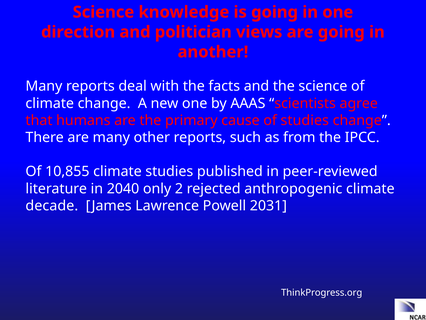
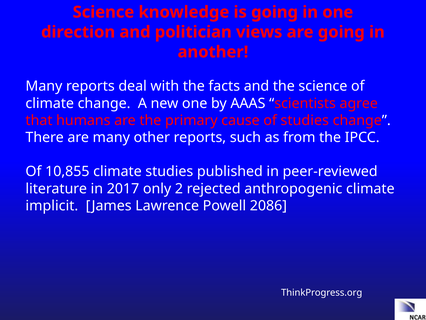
2040: 2040 -> 2017
decade: decade -> implicit
2031: 2031 -> 2086
